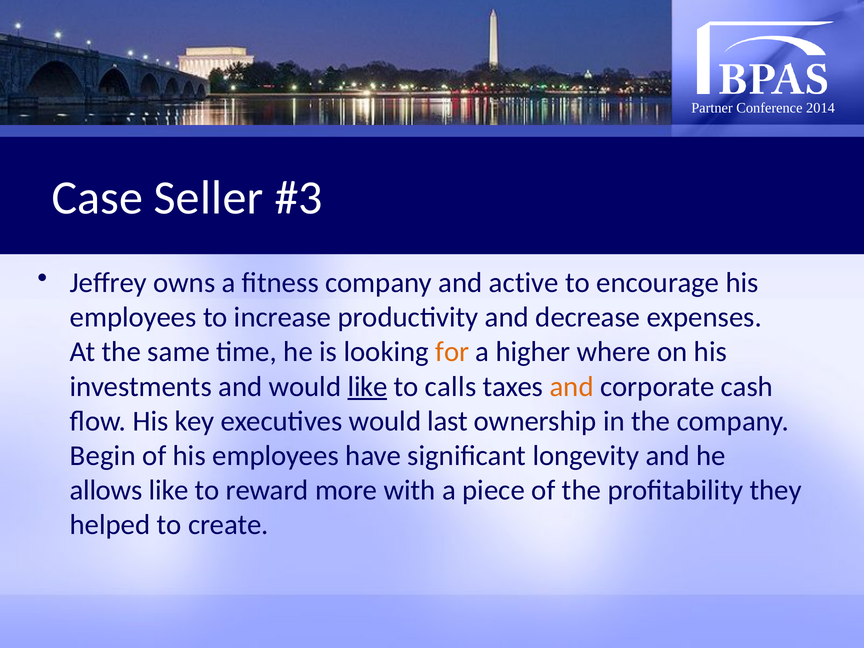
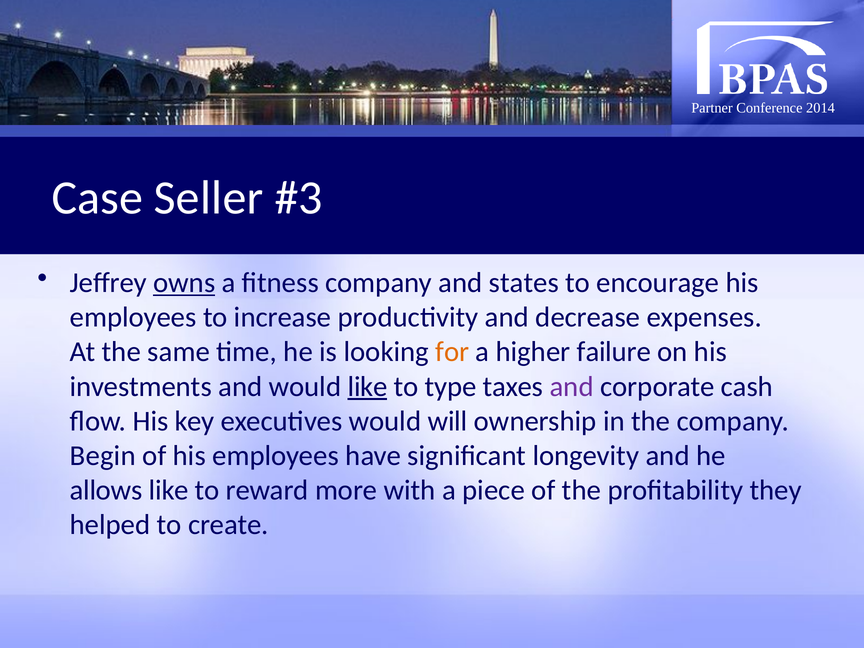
owns underline: none -> present
active: active -> states
where: where -> failure
calls: calls -> type
and at (572, 387) colour: orange -> purple
last: last -> will
